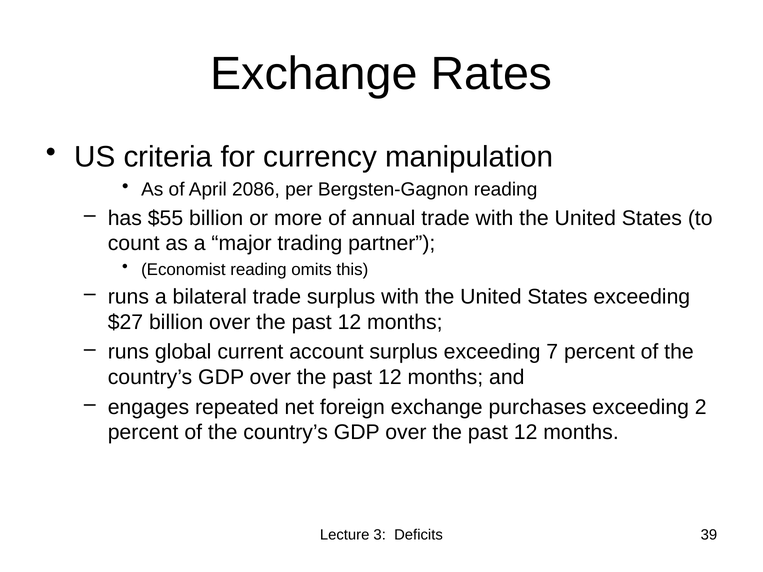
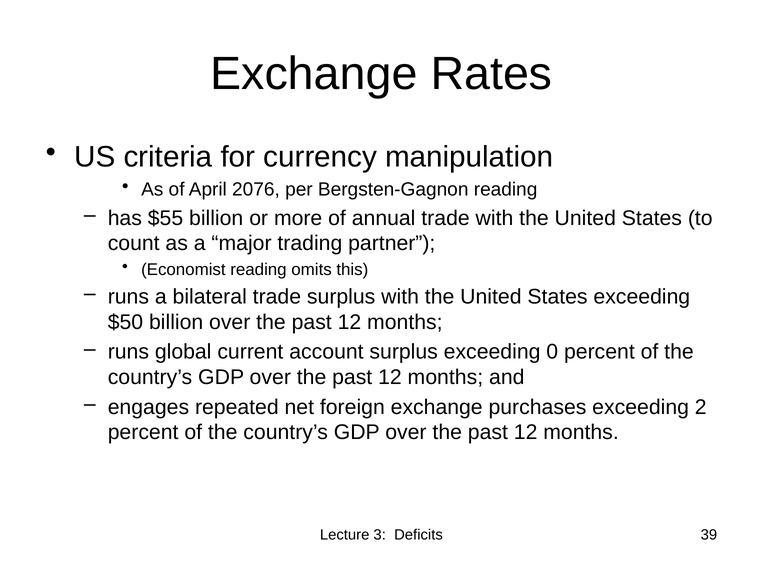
2086: 2086 -> 2076
$27: $27 -> $50
7: 7 -> 0
